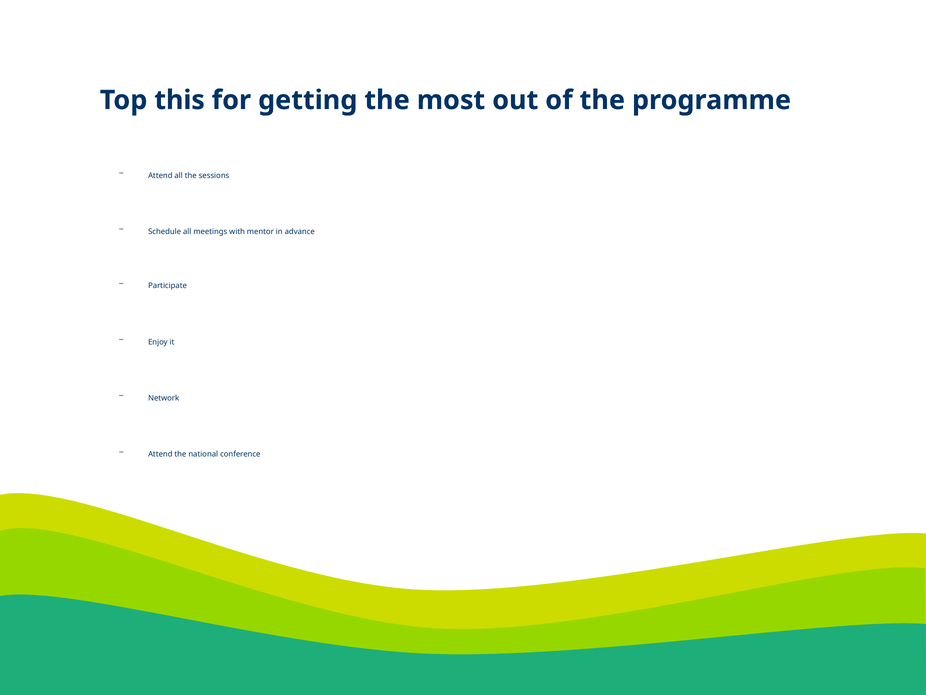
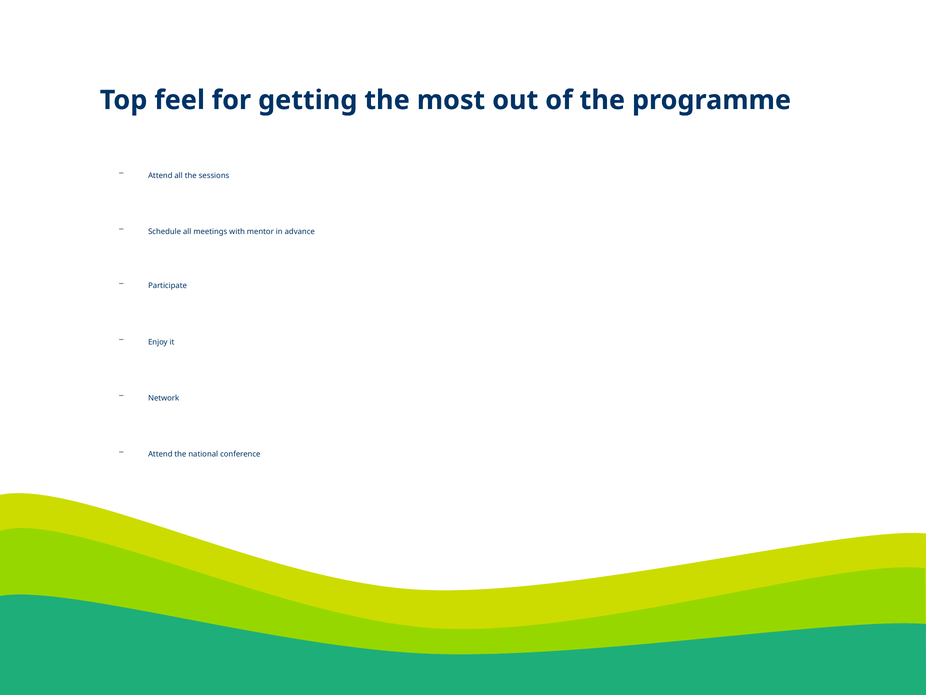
this: this -> feel
